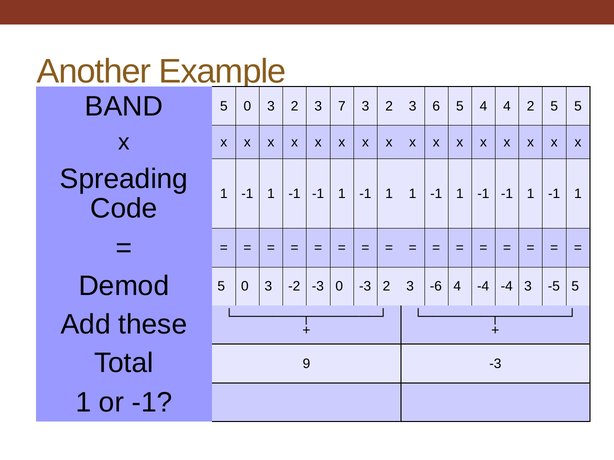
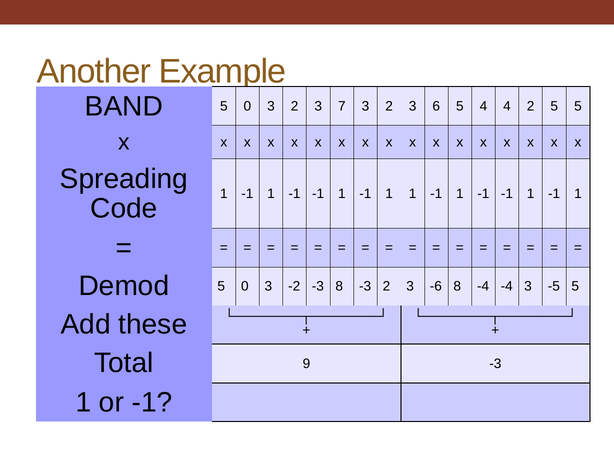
-3 0: 0 -> 8
-6 4: 4 -> 8
